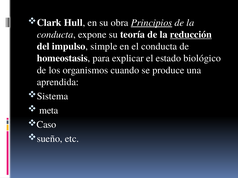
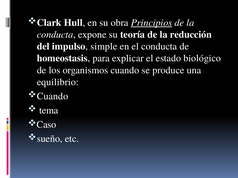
reducción underline: present -> none
aprendida: aprendida -> equilibrio
Sistema at (53, 96): Sistema -> Cuando
meta: meta -> tema
